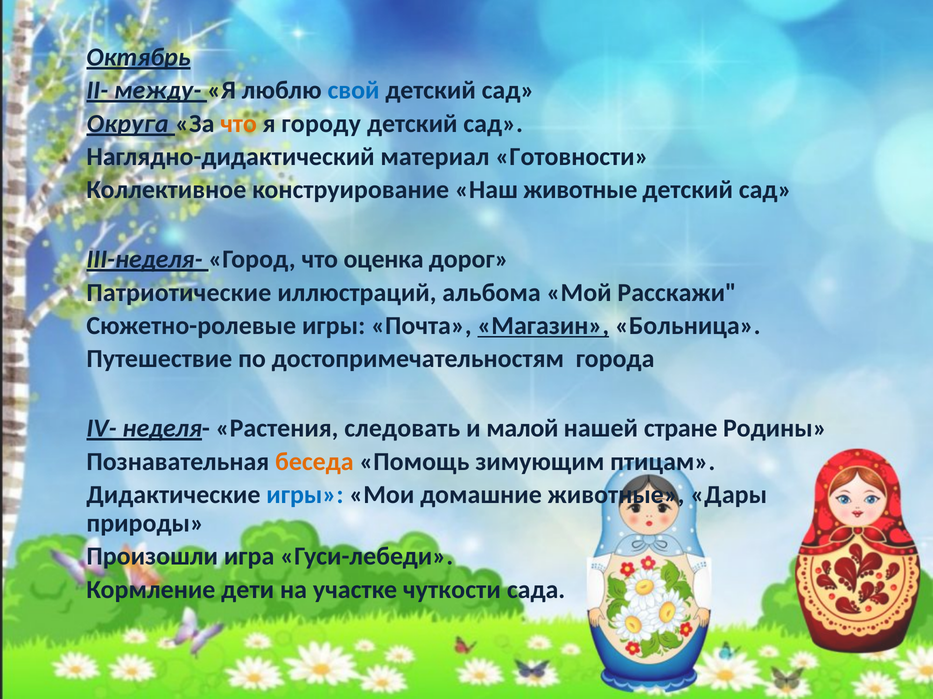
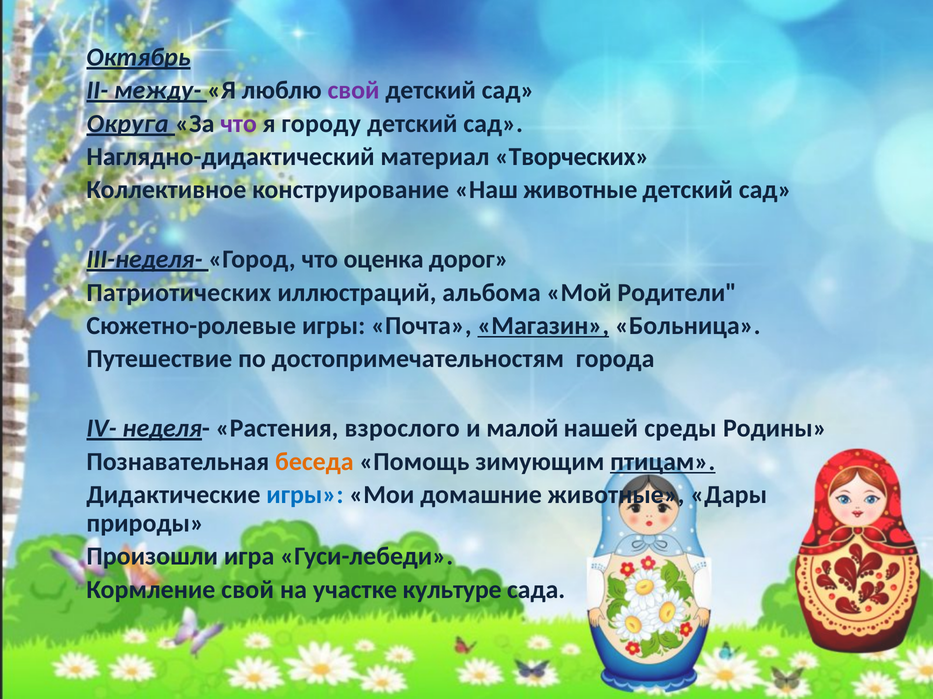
свой at (354, 90) colour: blue -> purple
что at (239, 124) colour: orange -> purple
Готовности: Готовности -> Творческих
Патриотические: Патриотические -> Патриотических
Расскажи: Расскажи -> Родители
следовать: следовать -> взрослого
стране: стране -> среды
птицам underline: none -> present
Кормление дети: дети -> свой
чуткости: чуткости -> культуре
